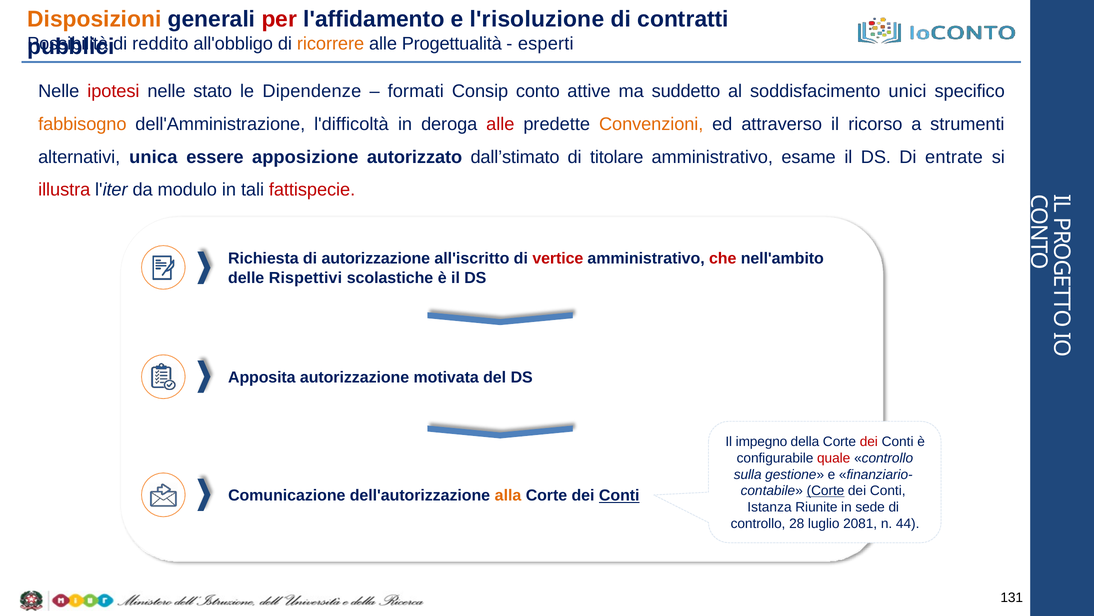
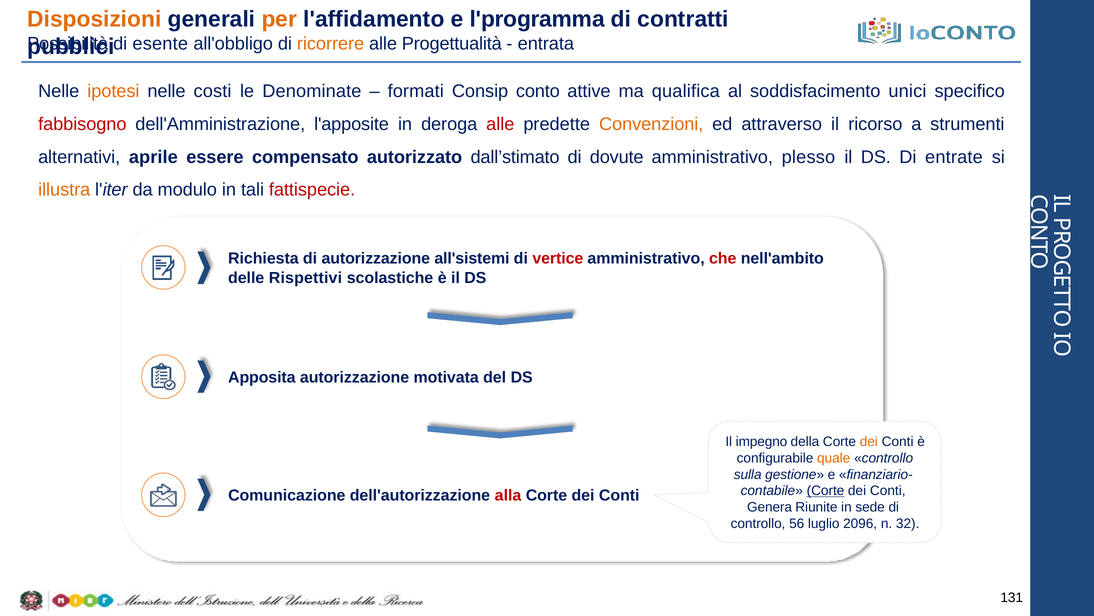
per colour: red -> orange
l'risoluzione: l'risoluzione -> l'programma
reddito: reddito -> esente
esperti: esperti -> entrata
ipotesi colour: red -> orange
stato: stato -> costi
Dipendenze: Dipendenze -> Denominate
suddetto: suddetto -> qualifica
fabbisogno colour: orange -> red
l'difficoltà: l'difficoltà -> l'apposite
unica: unica -> aprile
apposizione: apposizione -> compensato
titolare: titolare -> dovute
esame: esame -> plesso
illustra colour: red -> orange
all'iscritto: all'iscritto -> all'sistemi
dei at (869, 441) colour: red -> orange
quale colour: red -> orange
alla colour: orange -> red
Conti at (619, 495) underline: present -> none
Istanza: Istanza -> Genera
28: 28 -> 56
2081: 2081 -> 2096
44: 44 -> 32
